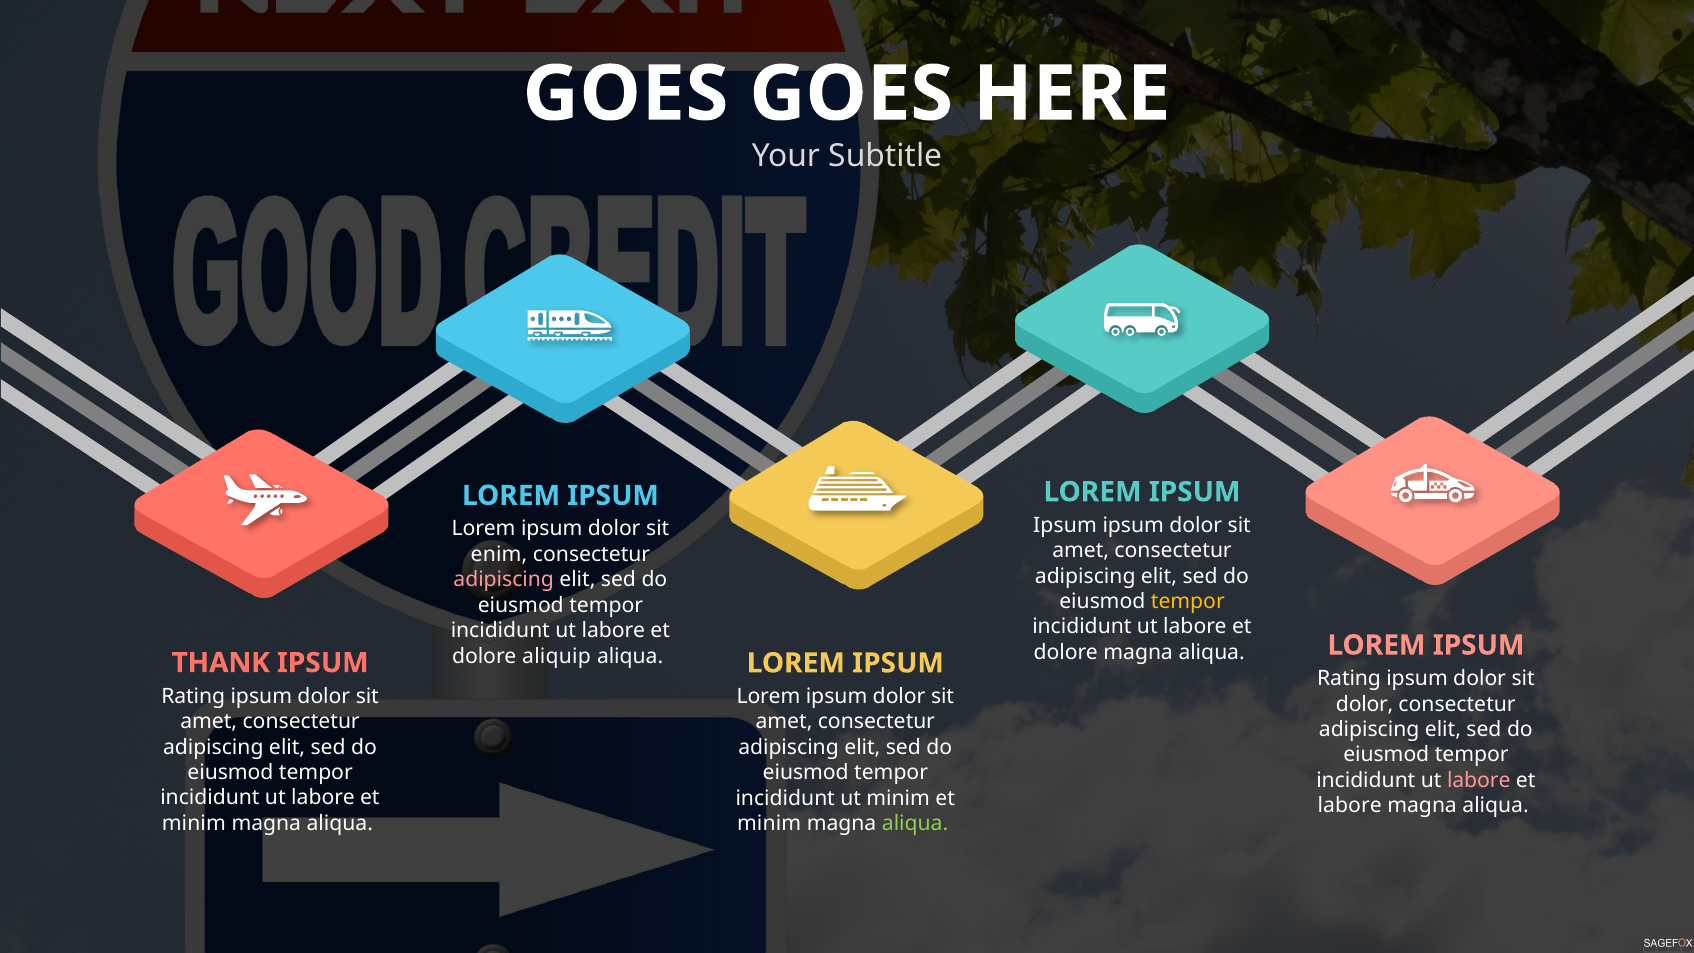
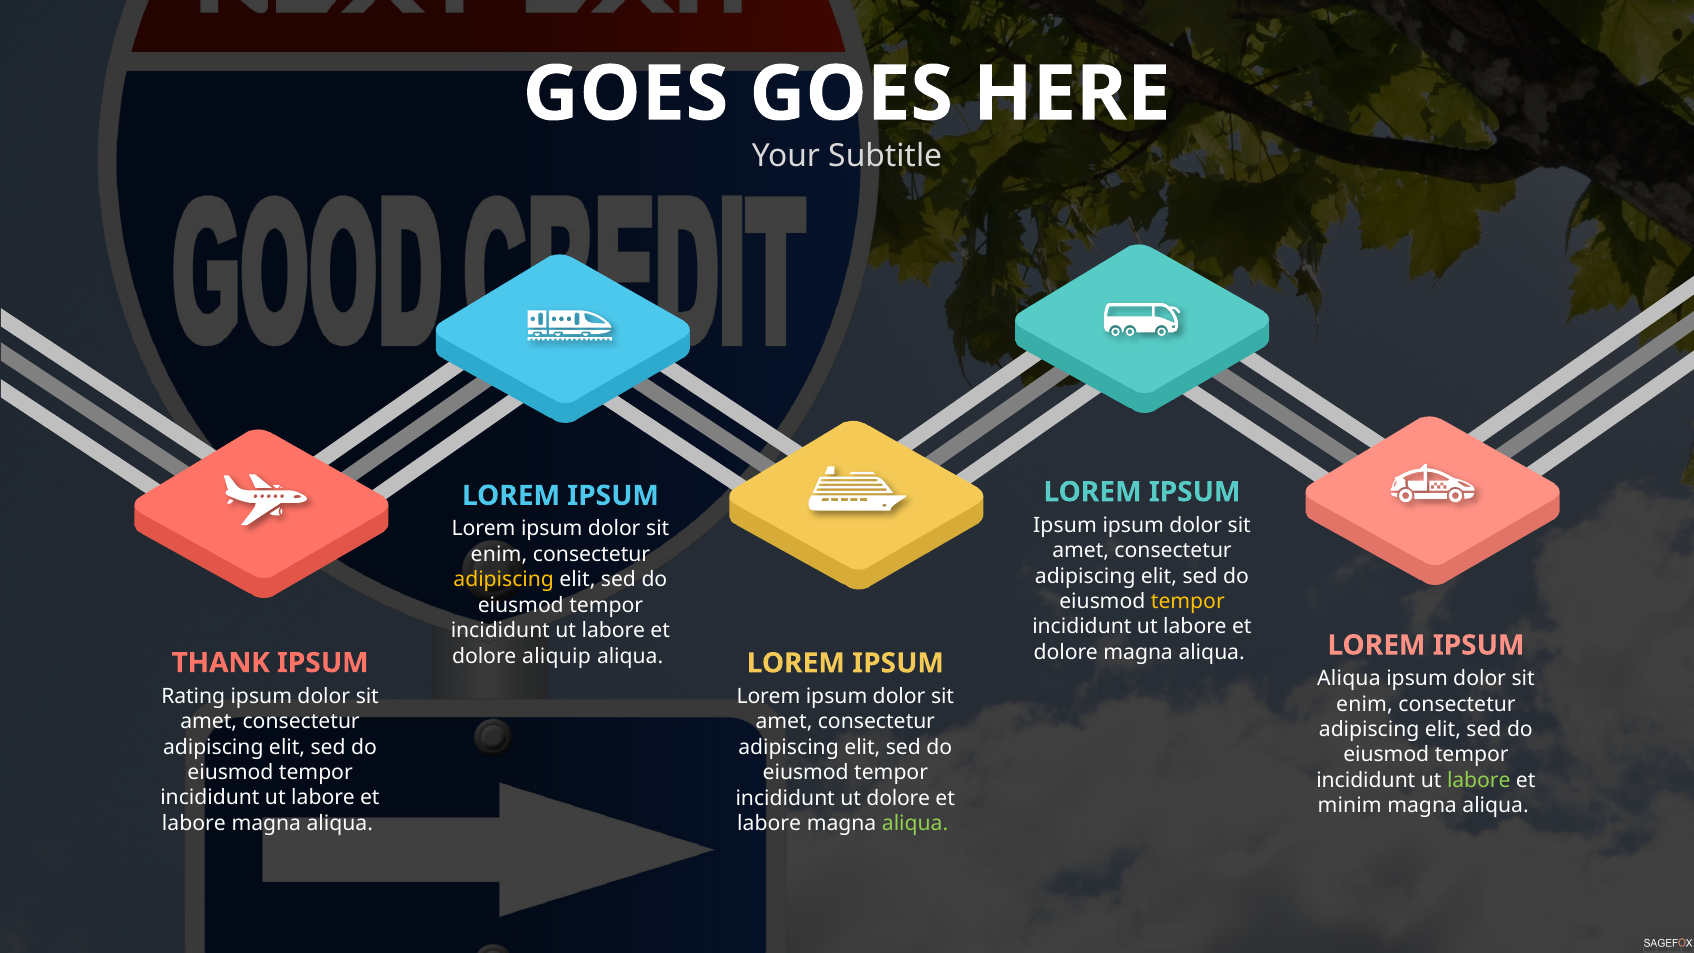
adipiscing at (504, 580) colour: pink -> yellow
Rating at (1349, 679): Rating -> Aliqua
dolor at (1365, 704): dolor -> enim
labore at (1479, 780) colour: pink -> light green
ut minim: minim -> dolore
labore at (1350, 806): labore -> minim
minim at (194, 823): minim -> labore
minim at (769, 823): minim -> labore
